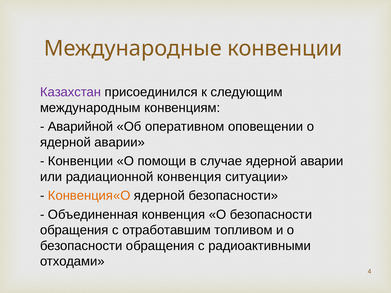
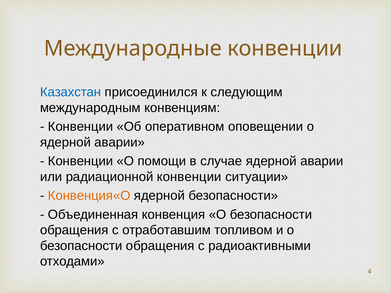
Казахстан colour: purple -> blue
Аварийной at (81, 127): Аварийной -> Конвенции
радиационной конвенция: конвенция -> конвенции
